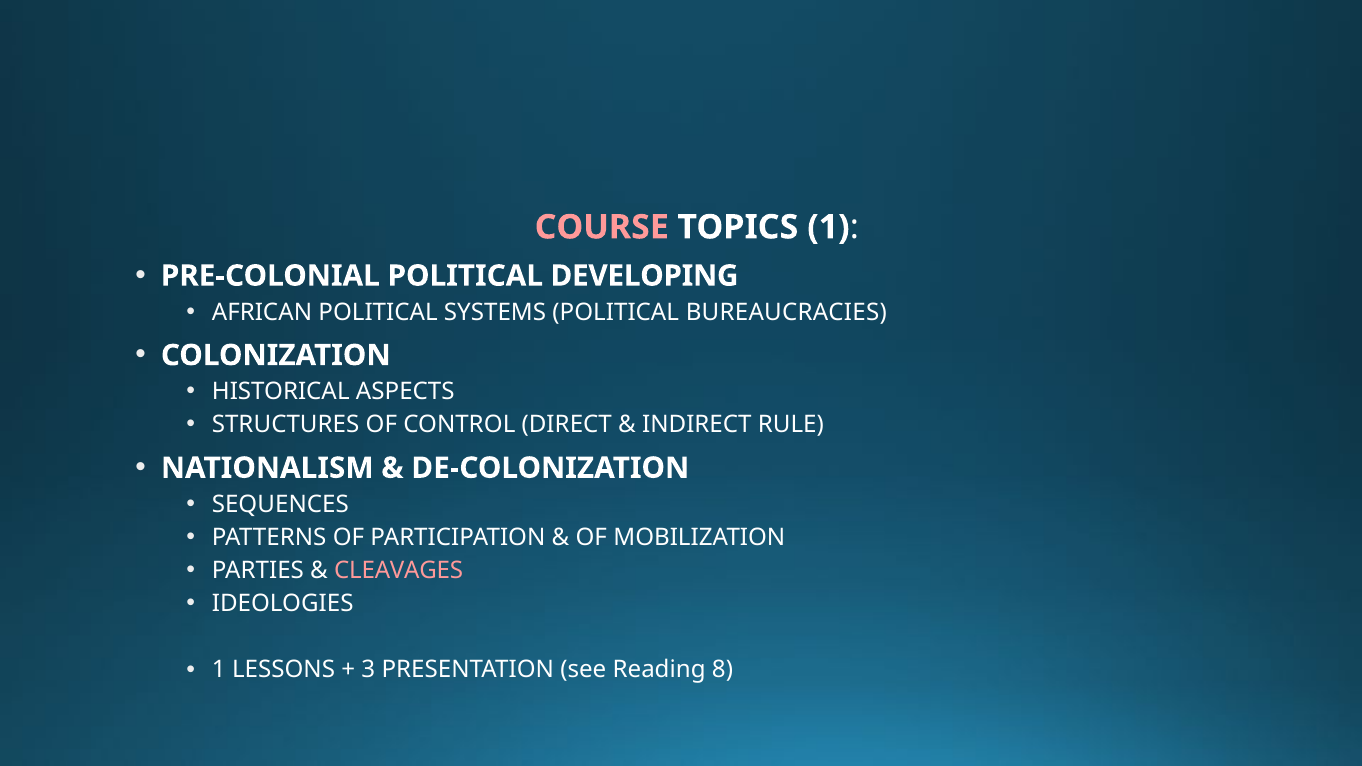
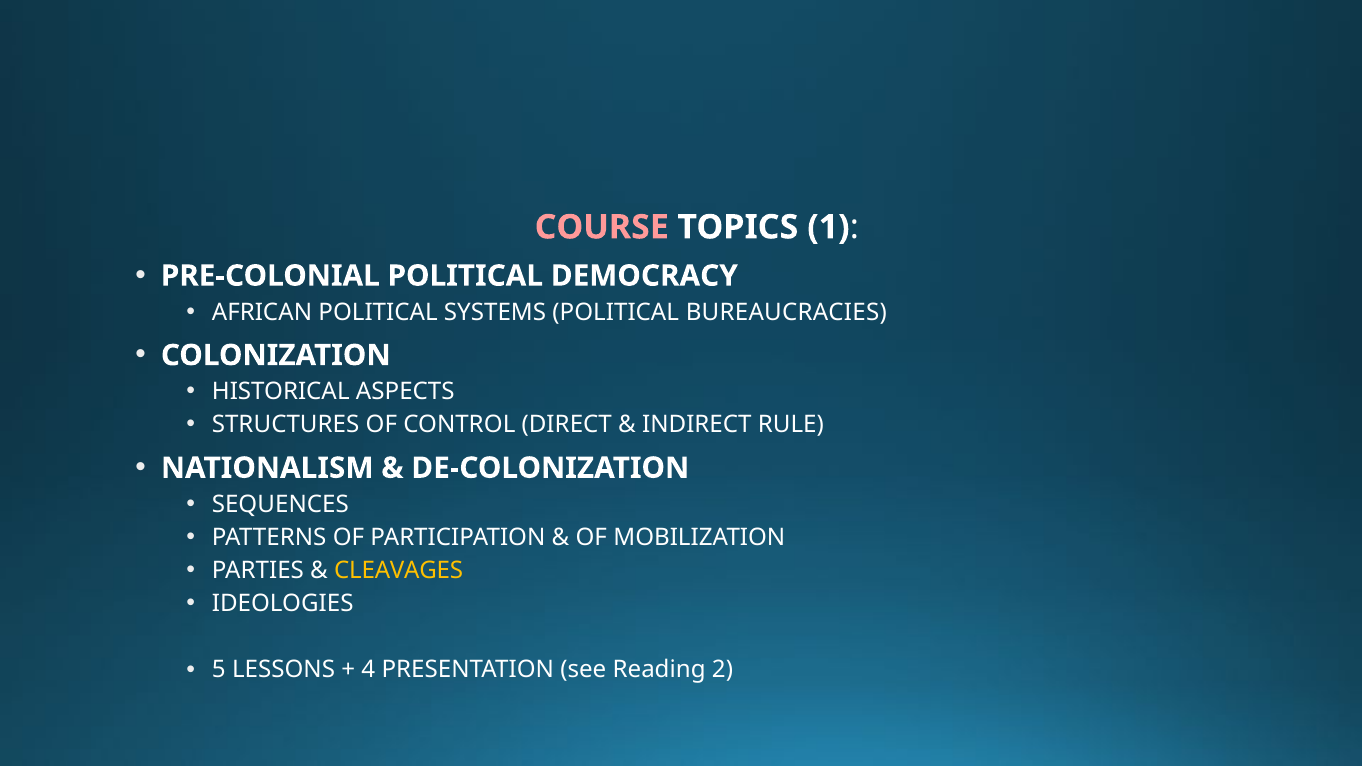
DEVELOPING: DEVELOPING -> DEMOCRACY
CLEAVAGES colour: pink -> yellow
1 at (219, 670): 1 -> 5
3: 3 -> 4
8: 8 -> 2
